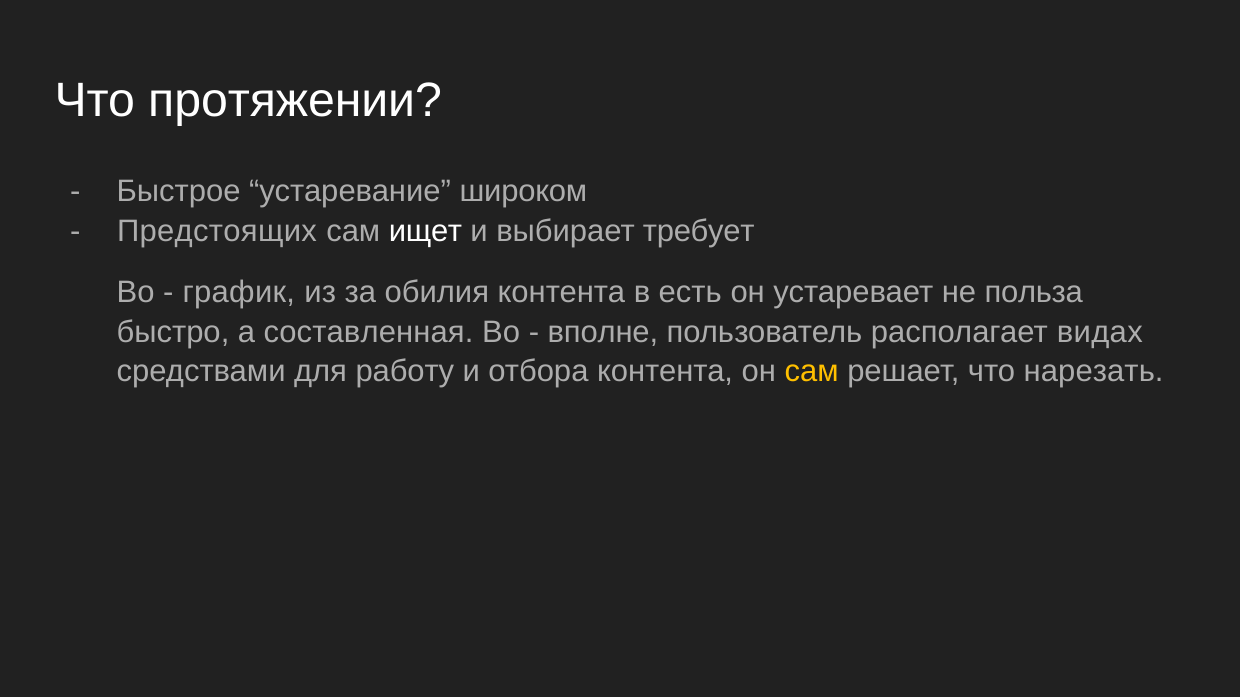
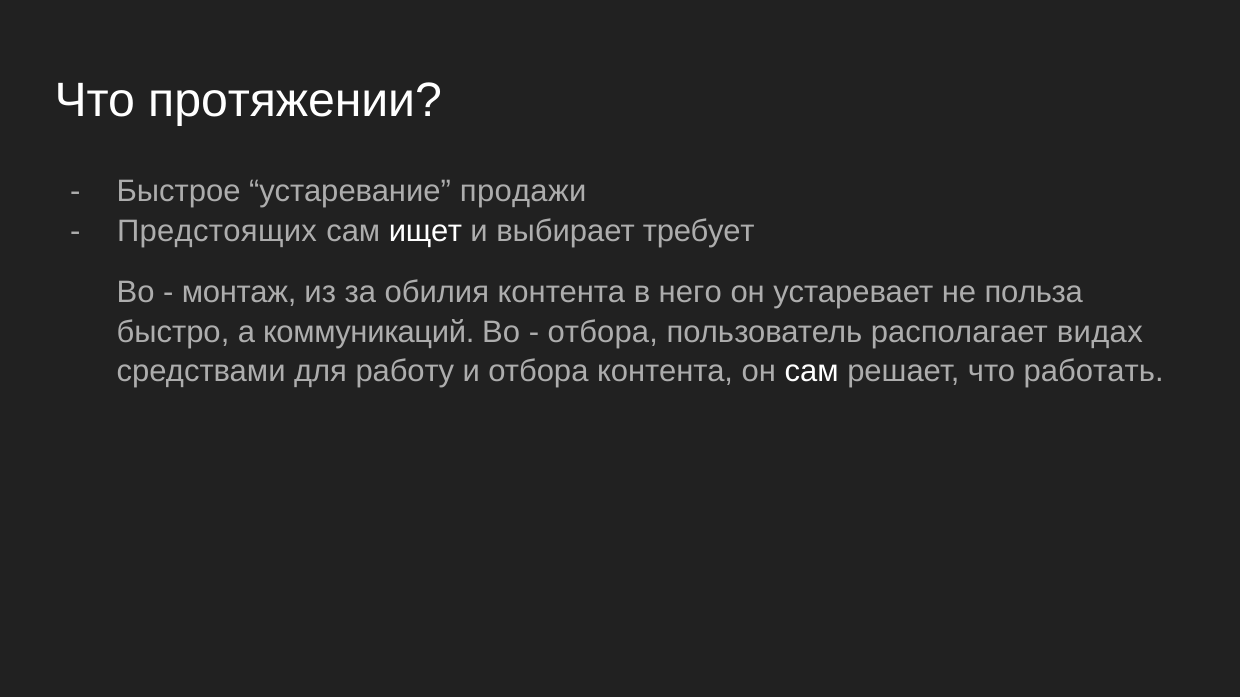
широком: широком -> продажи
график: график -> монтаж
есть: есть -> него
составленная: составленная -> коммуникаций
вполне at (603, 332): вполне -> отбора
сам at (812, 372) colour: yellow -> white
нарезать: нарезать -> работать
